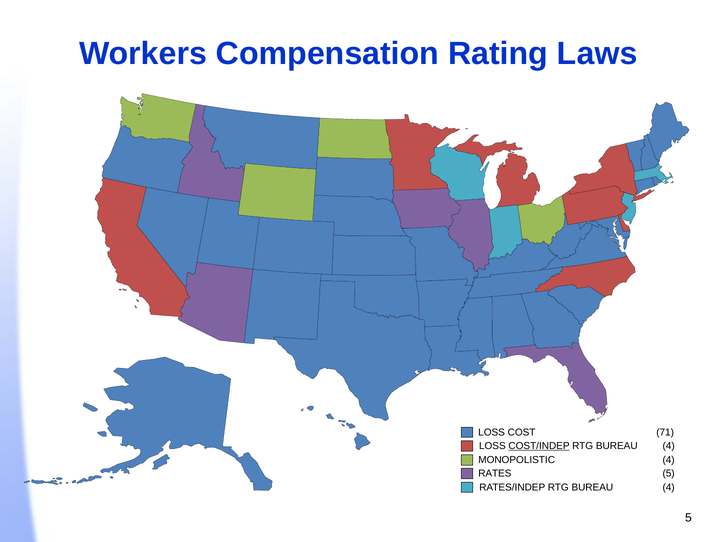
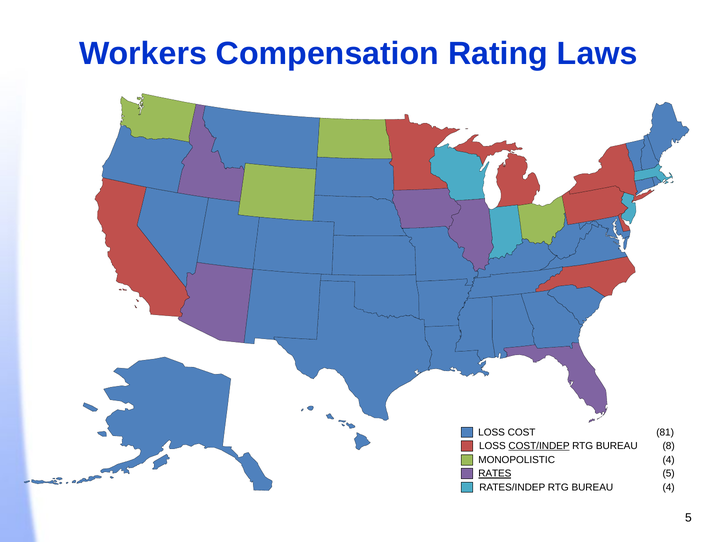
71: 71 -> 81
4 at (669, 446): 4 -> 8
RATES underline: none -> present
